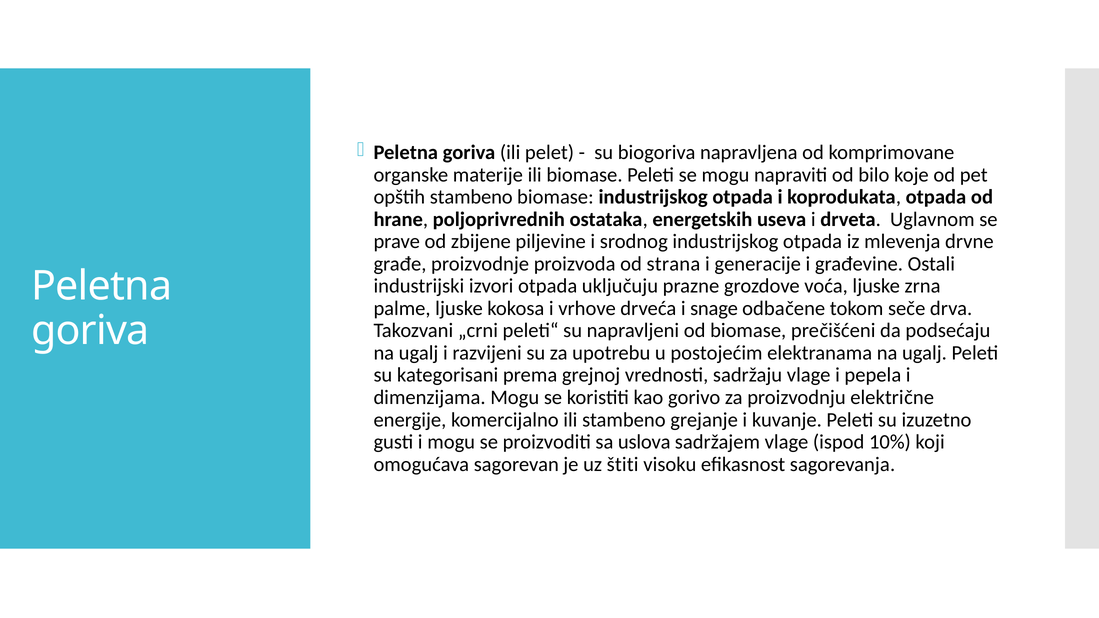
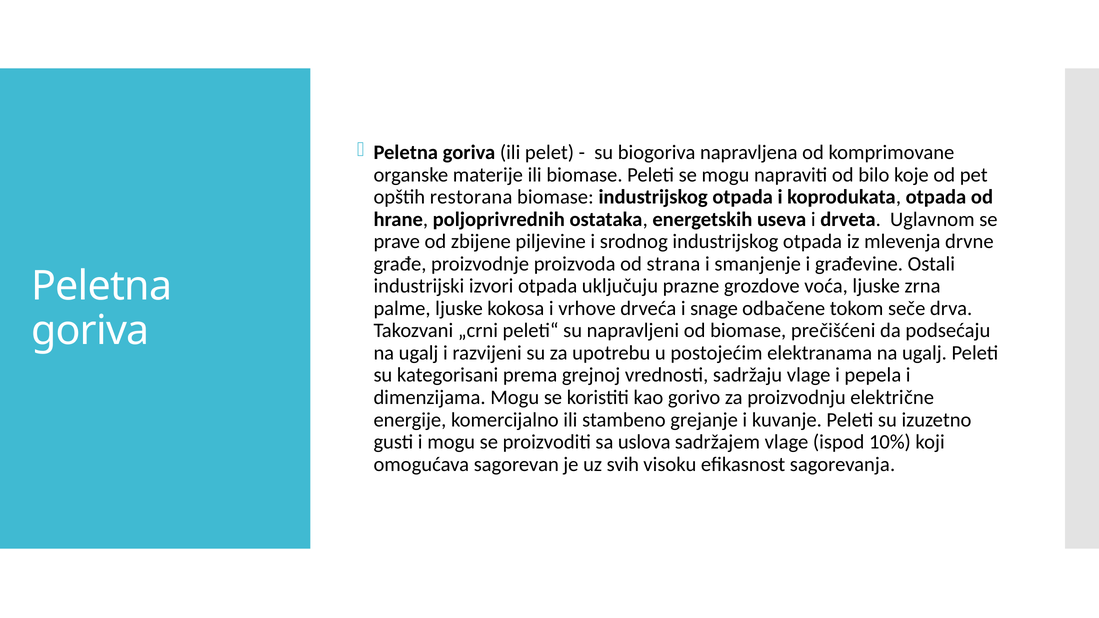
opštih stambeno: stambeno -> restorana
generacije: generacije -> smanjenje
štiti: štiti -> svih
